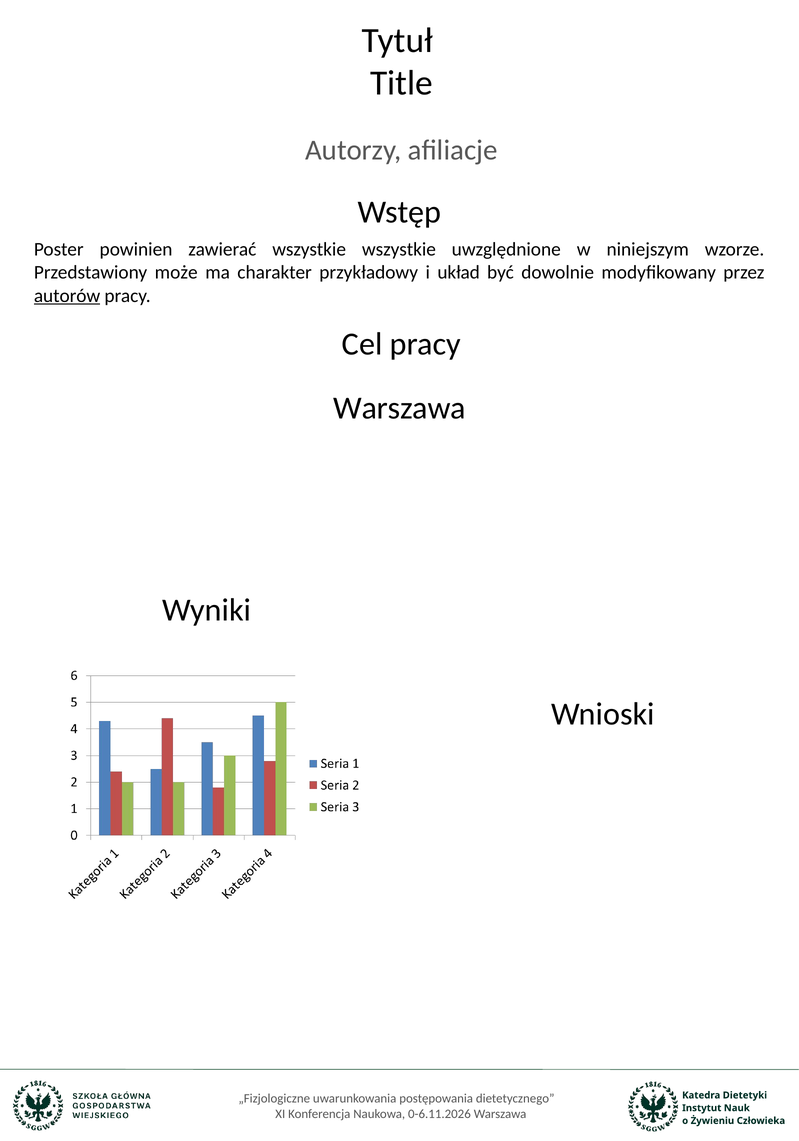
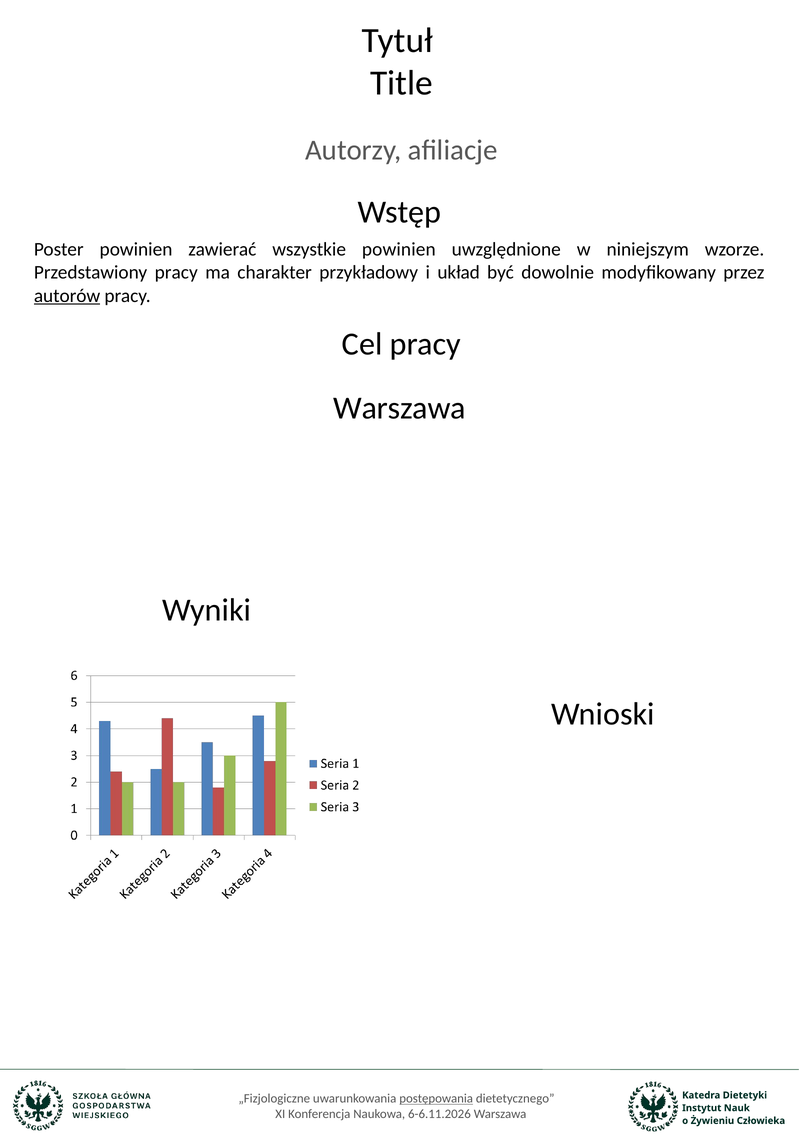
wszystkie wszystkie: wszystkie -> powinien
Przedstawiony może: może -> pracy
postępowania underline: none -> present
0-6.11.2026: 0-6.11.2026 -> 6-6.11.2026
